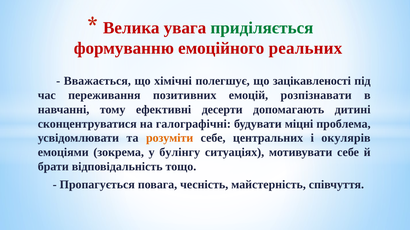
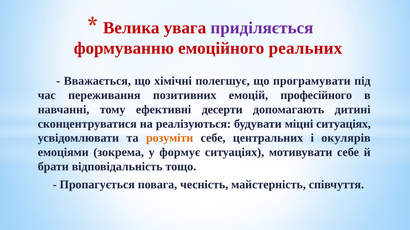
приділяється colour: green -> purple
зацікавленості: зацікавленості -> програмувати
розпізнавати: розпізнавати -> професійного
галографічні: галографічні -> реалізуються
міцні проблема: проблема -> ситуаціях
булінгу: булінгу -> формує
